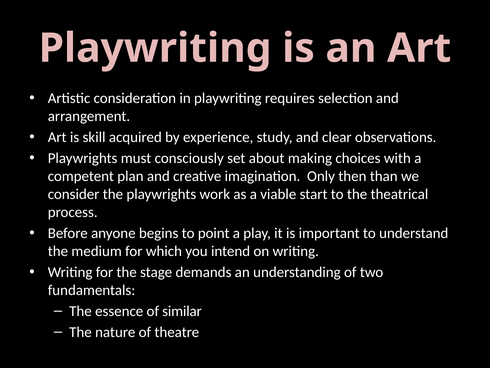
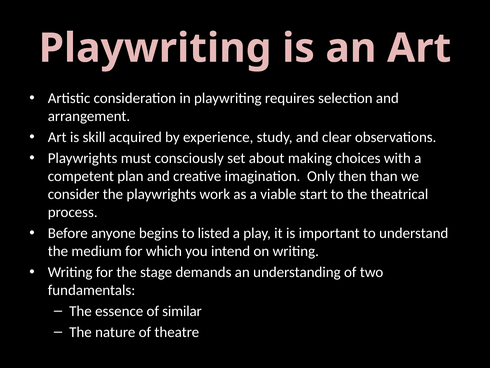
point: point -> listed
